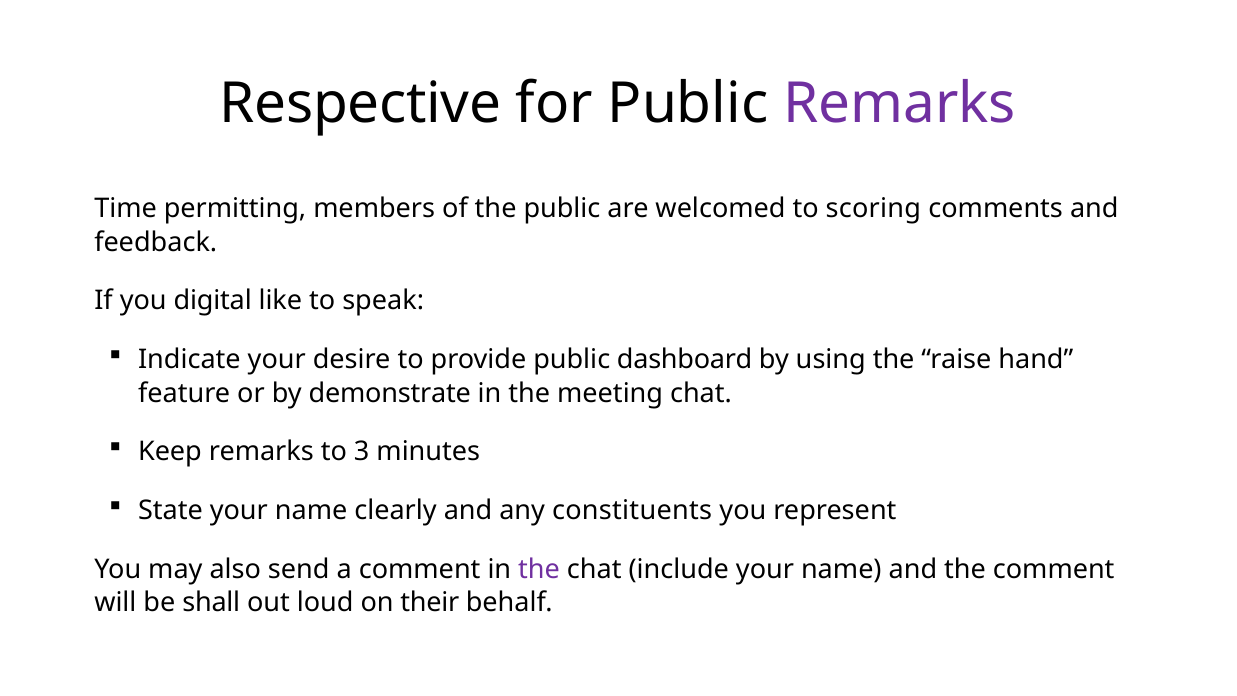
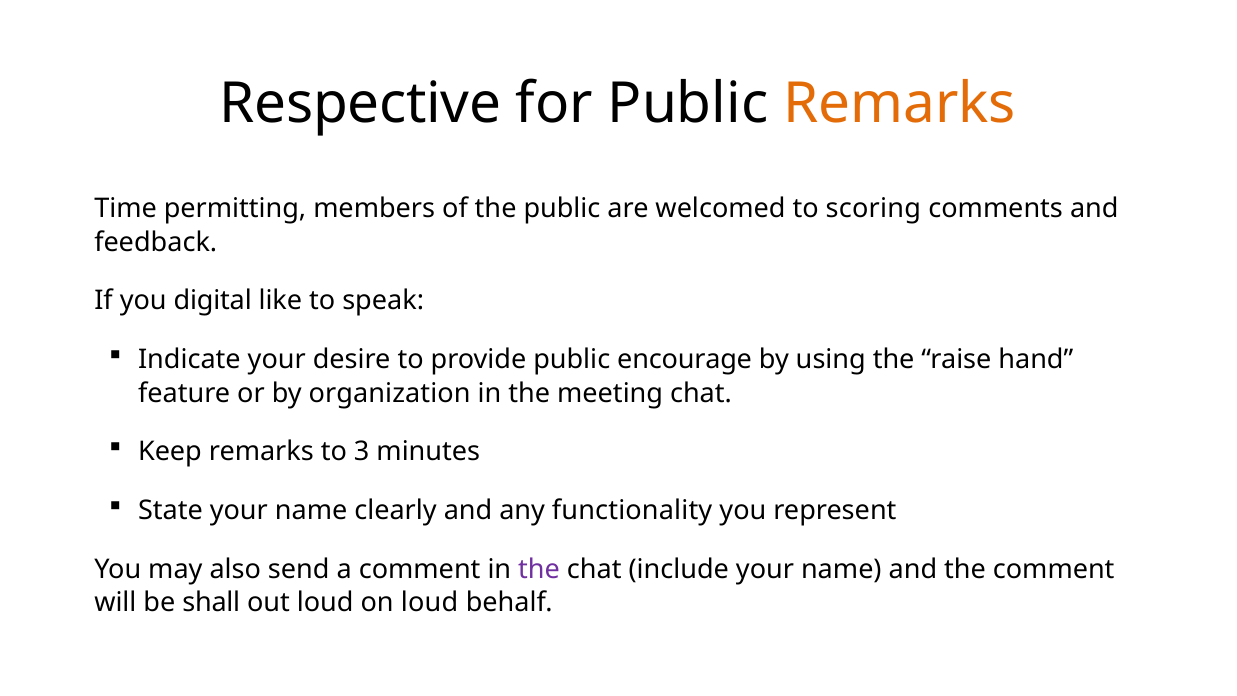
Remarks at (899, 104) colour: purple -> orange
dashboard: dashboard -> encourage
demonstrate: demonstrate -> organization
constituents: constituents -> functionality
on their: their -> loud
